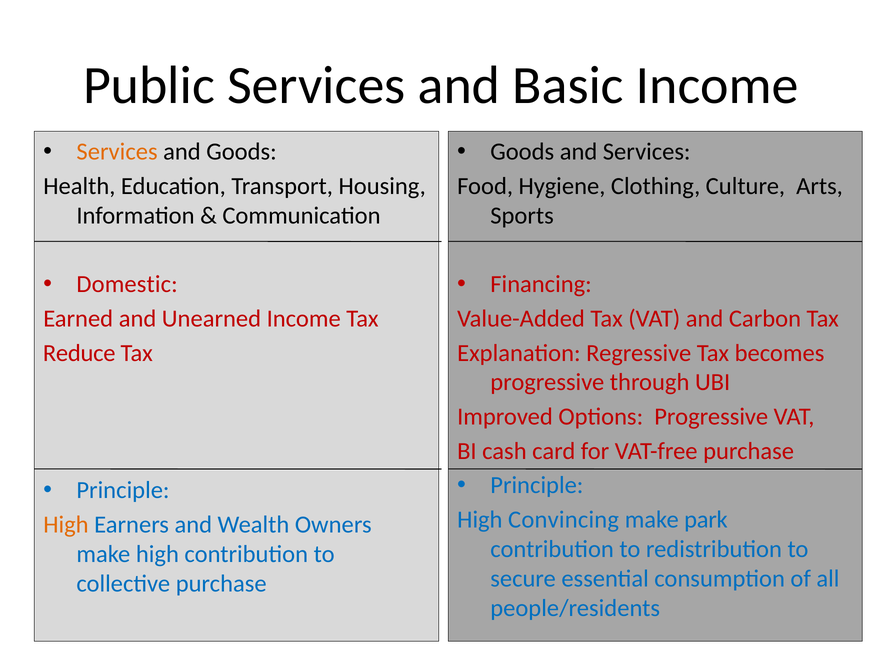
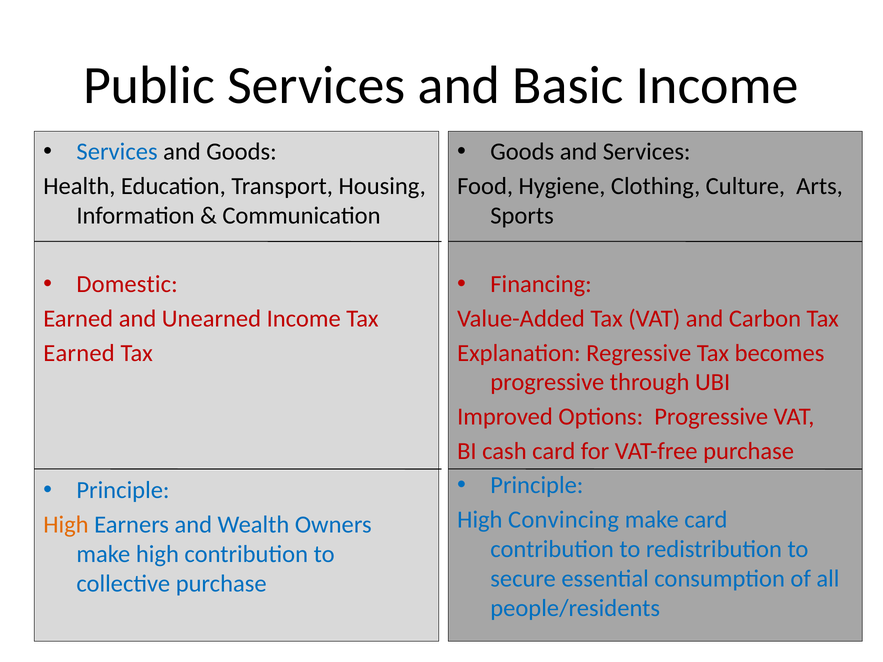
Services at (117, 152) colour: orange -> blue
Reduce at (79, 353): Reduce -> Earned
make park: park -> card
